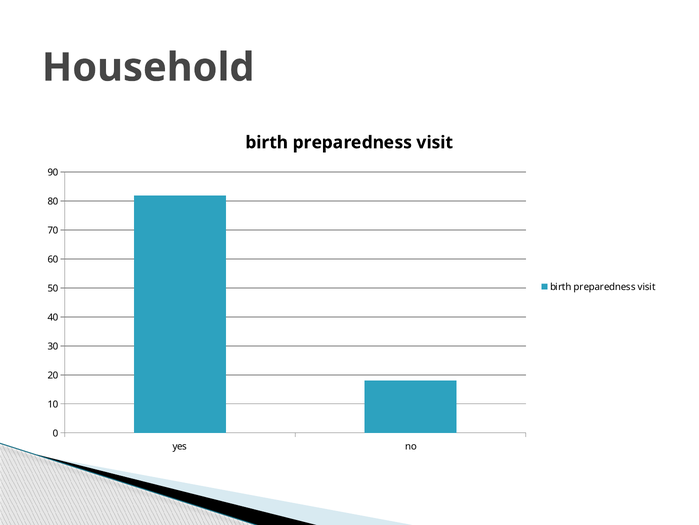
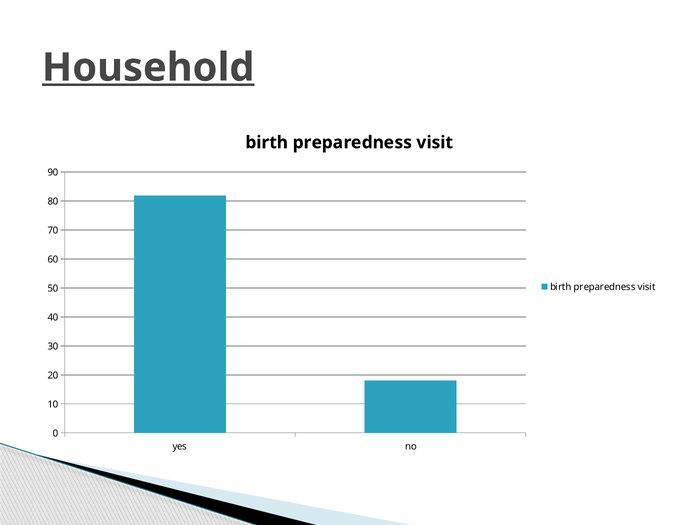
Household underline: none -> present
